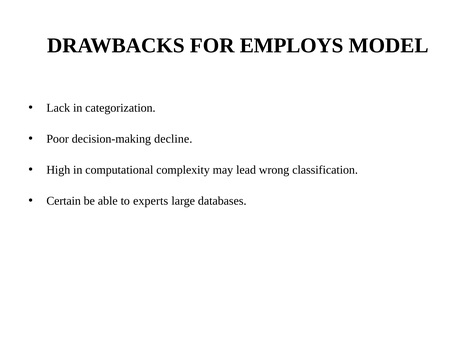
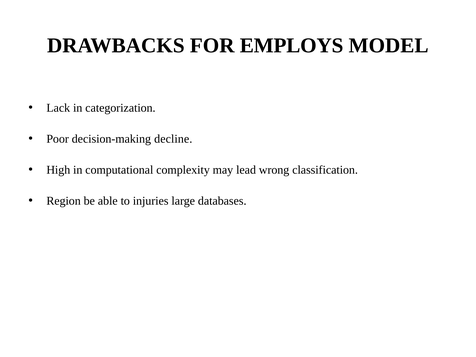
Certain: Certain -> Region
experts: experts -> injuries
